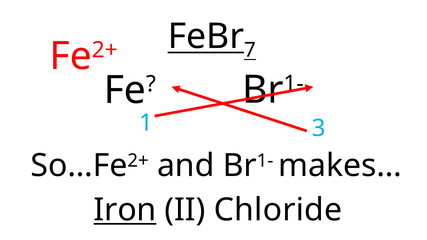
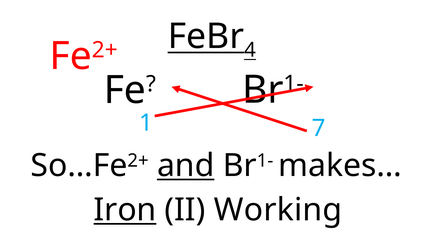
7: 7 -> 4
3: 3 -> 7
and underline: none -> present
Chloride: Chloride -> Working
